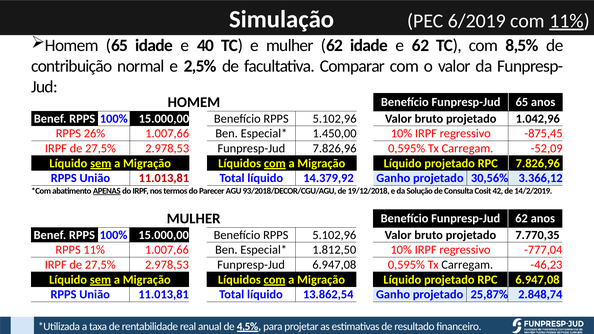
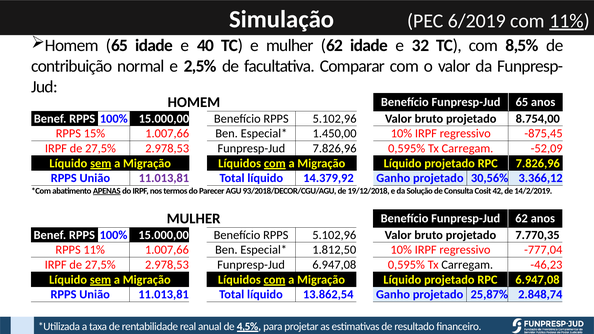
e 62: 62 -> 32
1.042,96: 1.042,96 -> 8.754,00
26%: 26% -> 15%
11.013,81 at (164, 178) colour: red -> purple
